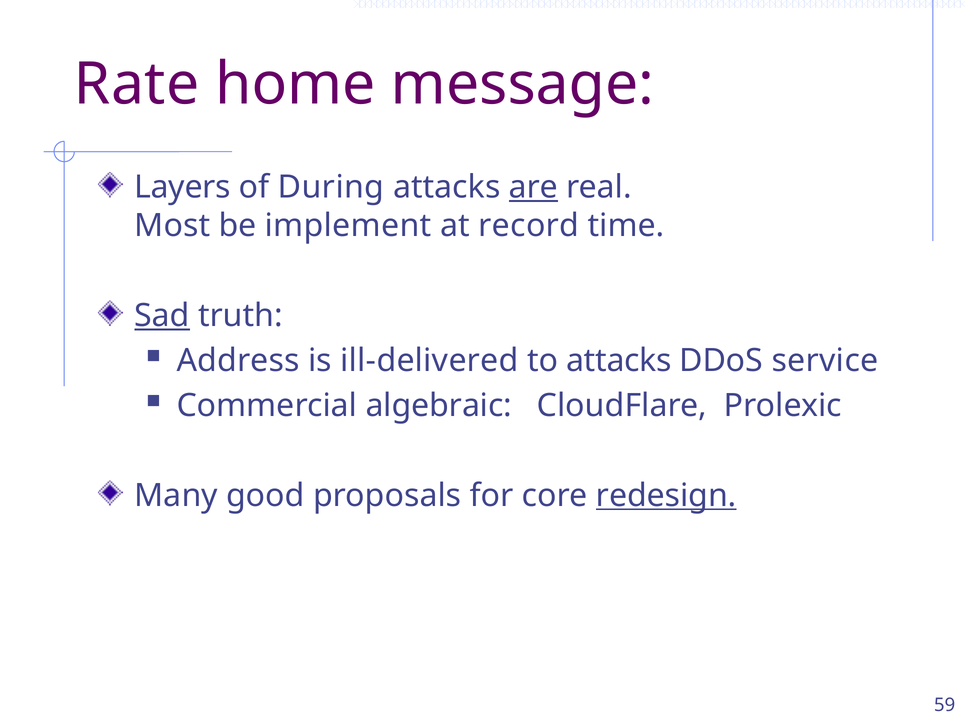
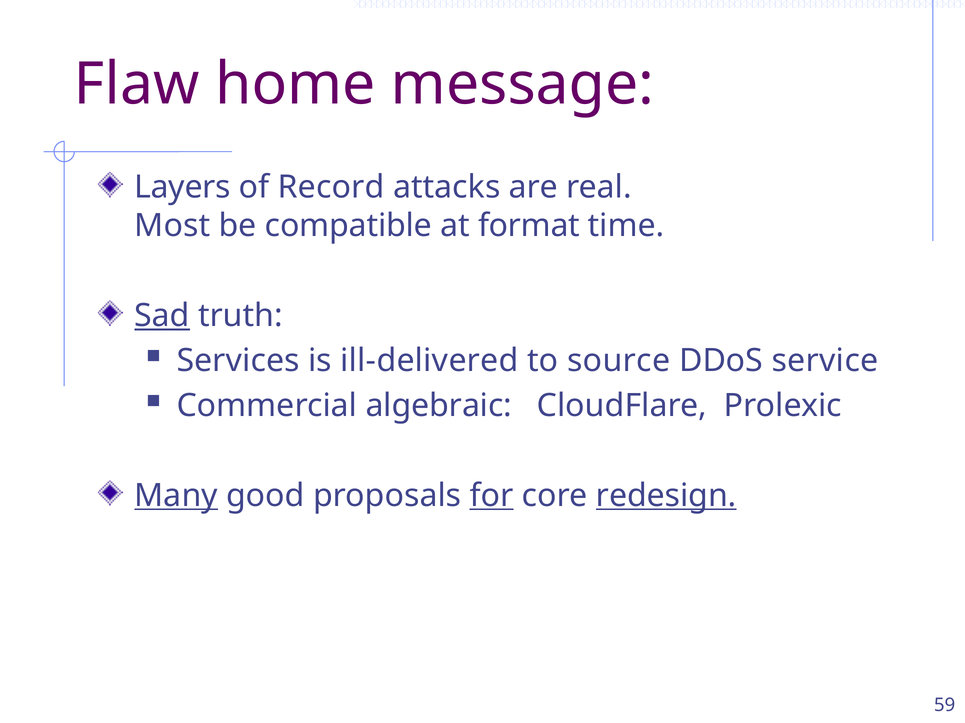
Rate: Rate -> Flaw
During: During -> Record
are underline: present -> none
implement: implement -> compatible
record: record -> format
Address: Address -> Services
to attacks: attacks -> source
Many underline: none -> present
for underline: none -> present
